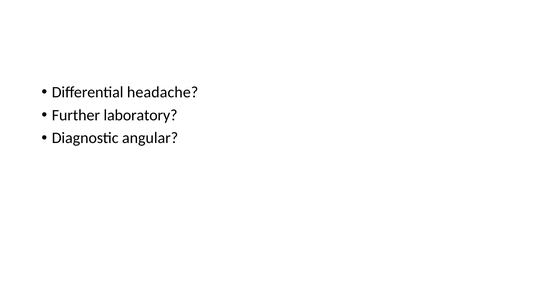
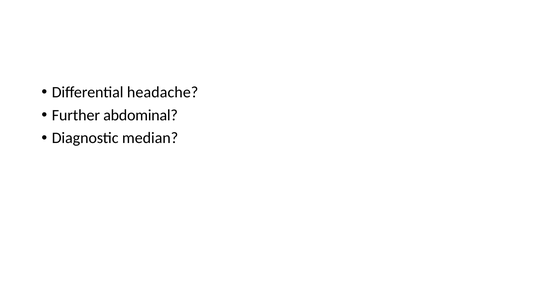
laboratory: laboratory -> abdominal
angular: angular -> median
